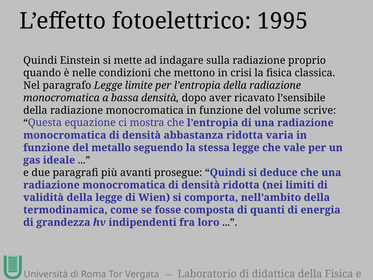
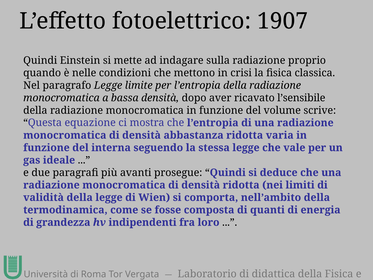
1995: 1995 -> 1907
metallo: metallo -> interna
